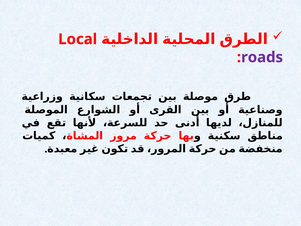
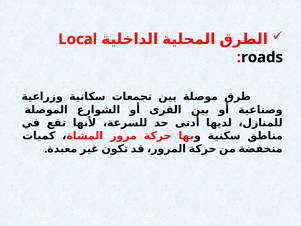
roads colour: purple -> black
